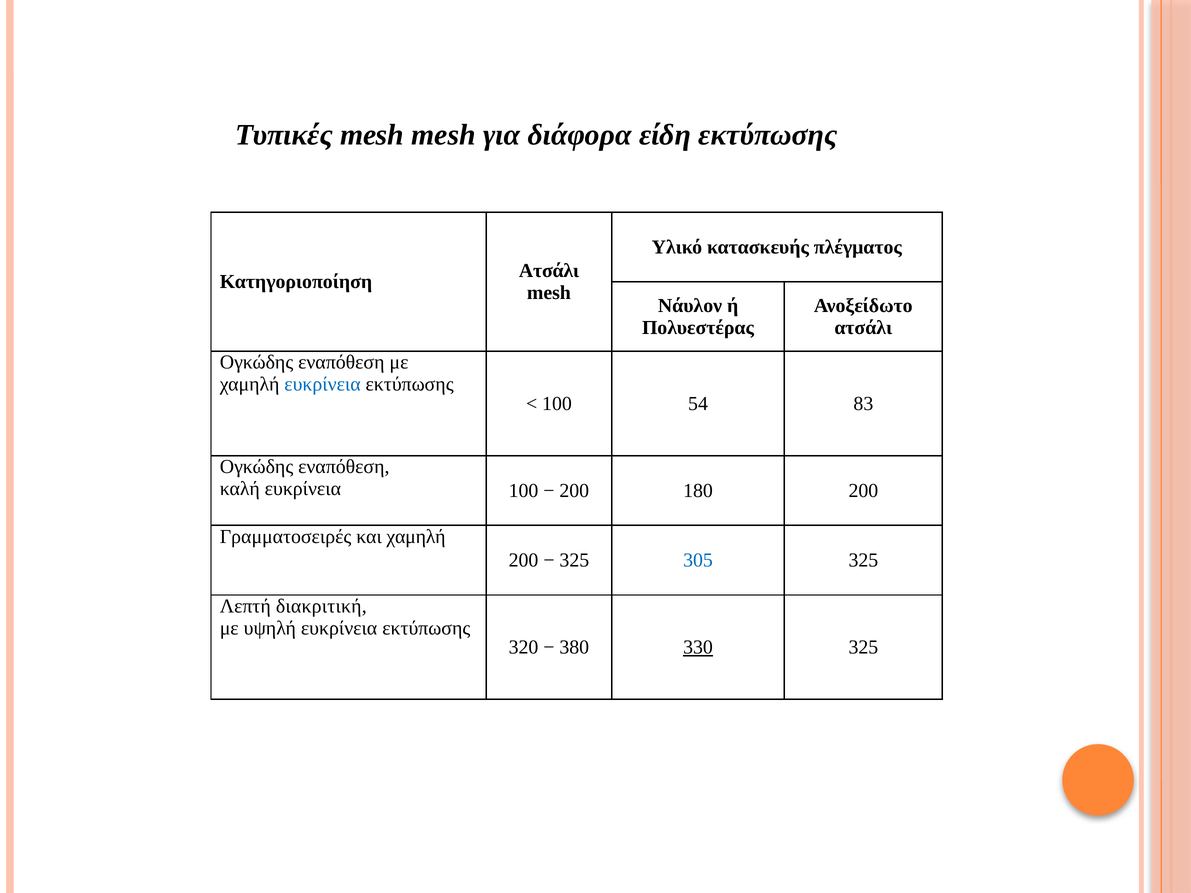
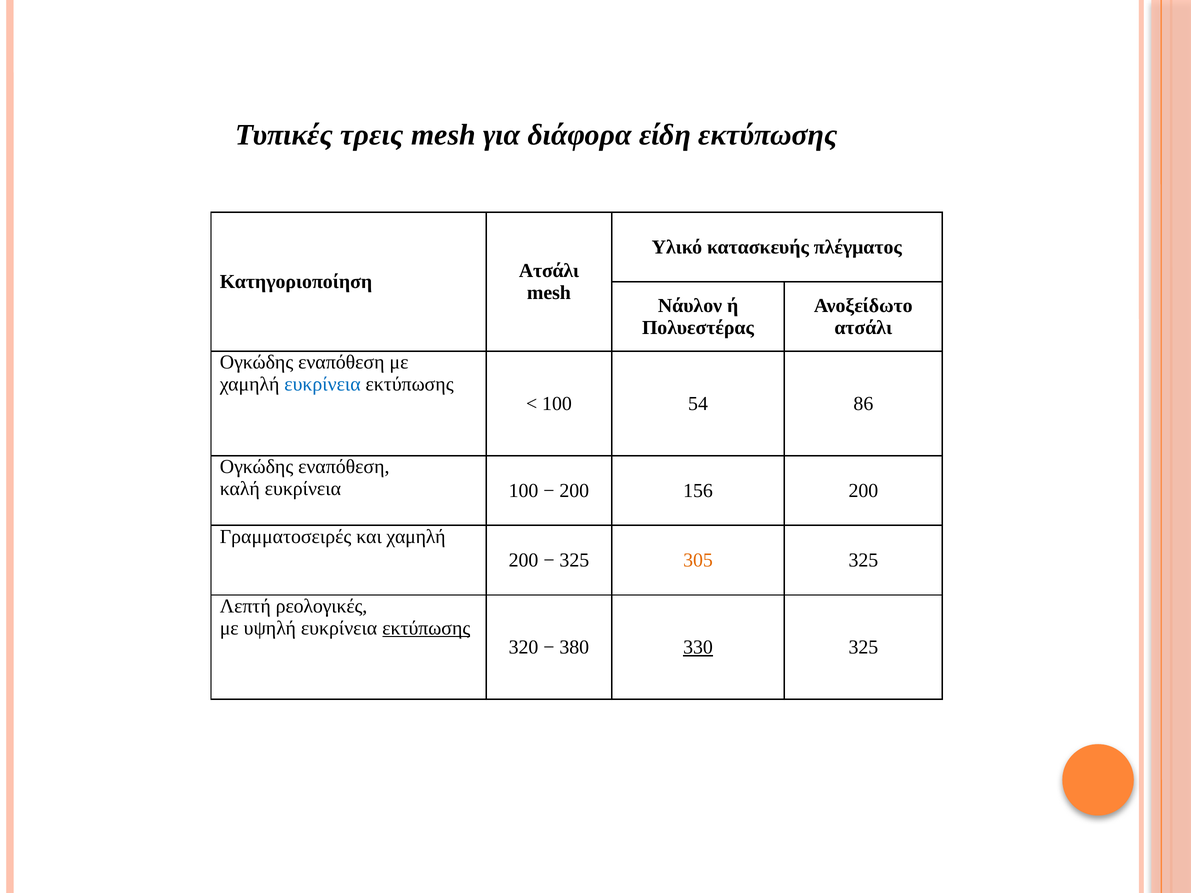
Τυπικές mesh: mesh -> τρεις
83: 83 -> 86
180: 180 -> 156
305 colour: blue -> orange
διακριτική: διακριτική -> ρεολογικές
εκτύπωσης at (426, 628) underline: none -> present
